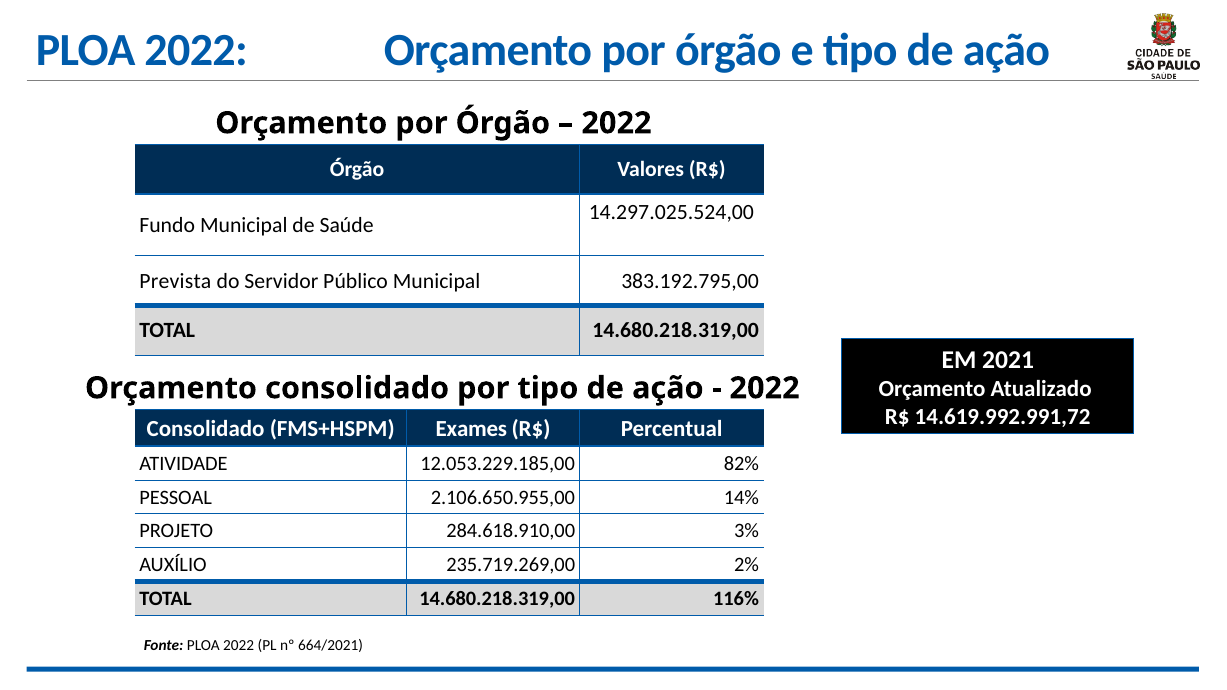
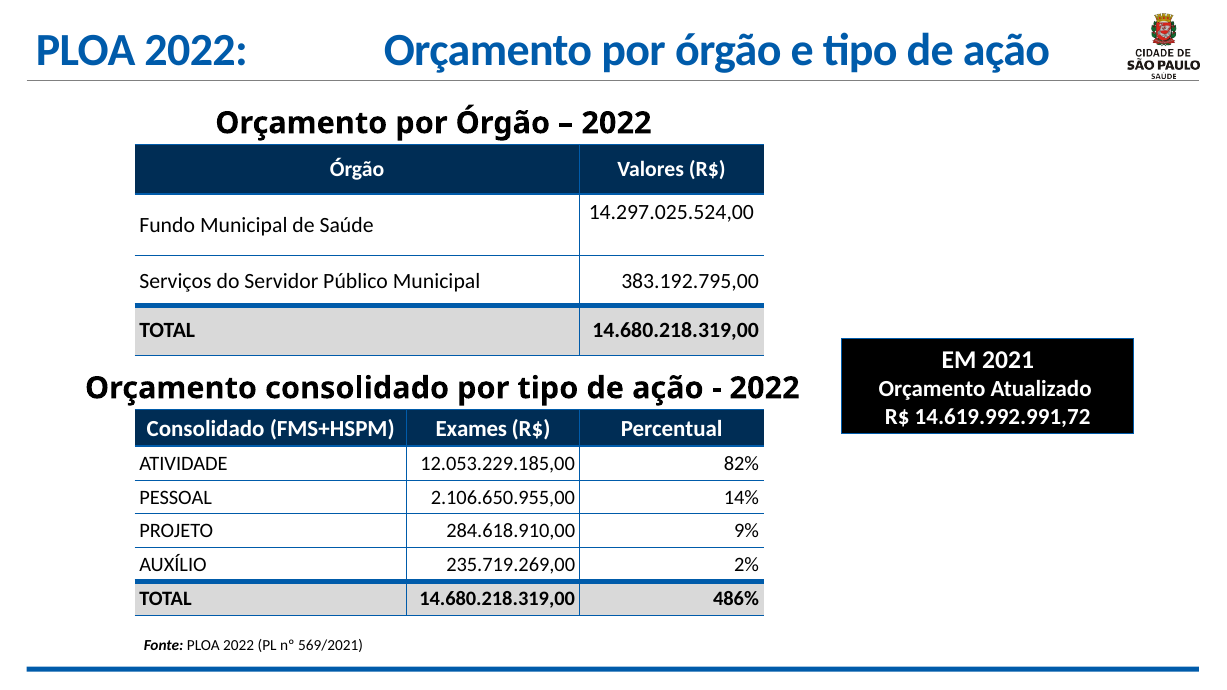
Prevista: Prevista -> Serviços
3%: 3% -> 9%
116%: 116% -> 486%
664/2021: 664/2021 -> 569/2021
